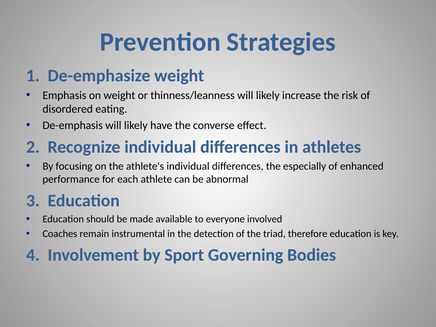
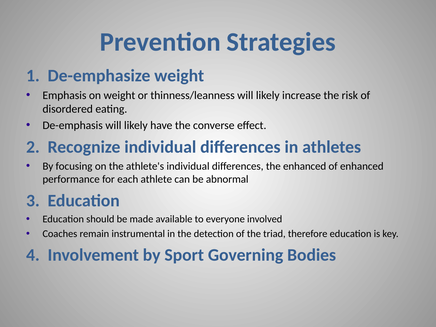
the especially: especially -> enhanced
